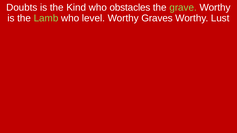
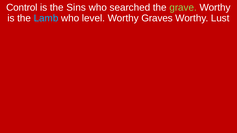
Doubts: Doubts -> Control
Kind: Kind -> Sins
obstacles: obstacles -> searched
Lamb colour: light green -> light blue
